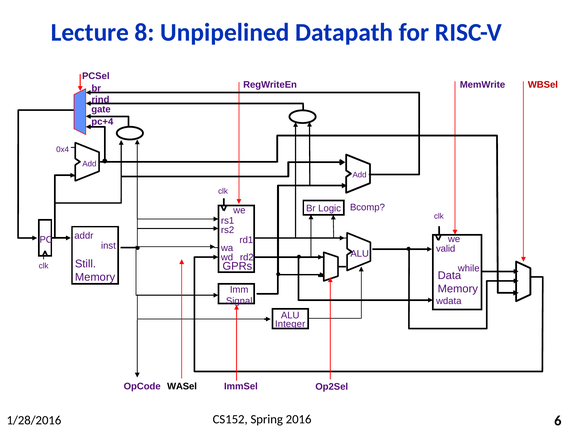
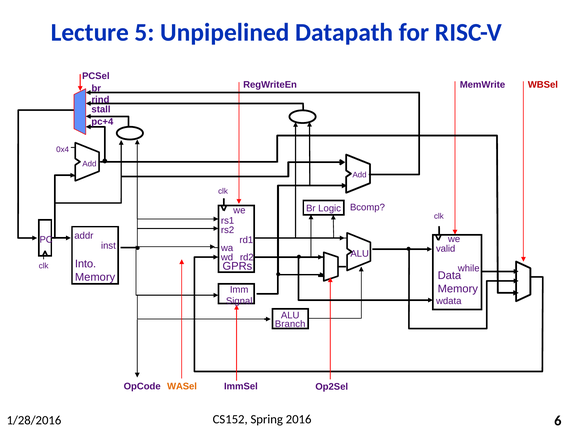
8: 8 -> 5
gate: gate -> stall
Still: Still -> Into
Integer: Integer -> Branch
WASel colour: black -> orange
